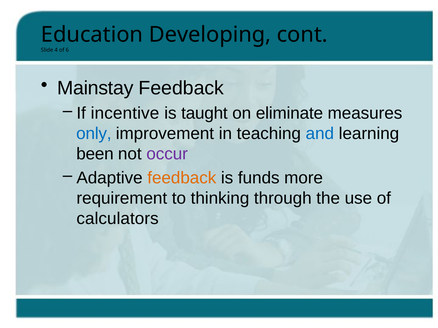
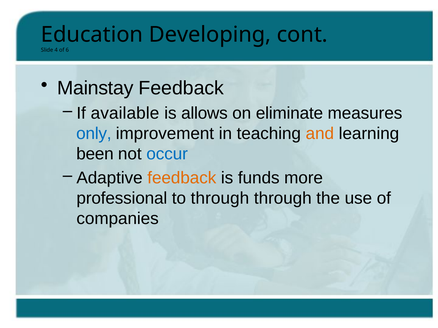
incentive: incentive -> available
taught: taught -> allows
and colour: blue -> orange
occur colour: purple -> blue
requirement: requirement -> professional
to thinking: thinking -> through
calculators: calculators -> companies
